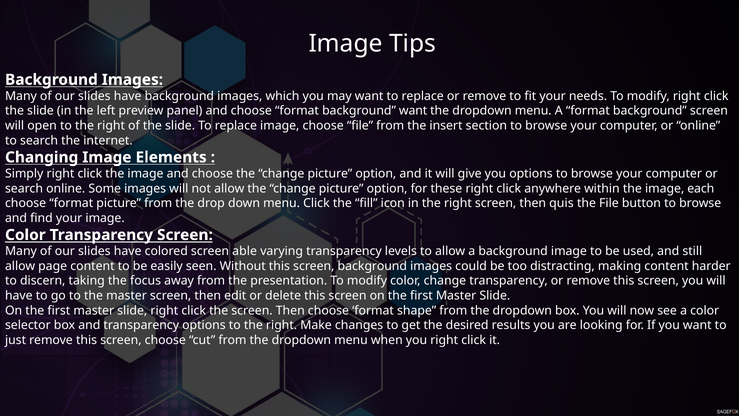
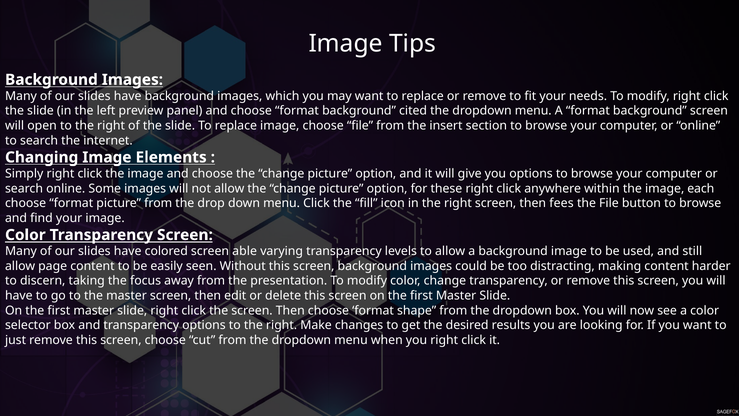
background want: want -> cited
quis: quis -> fees
